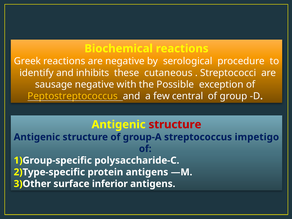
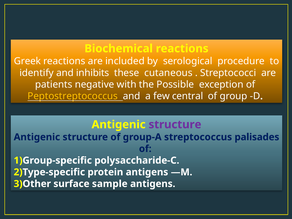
are negative: negative -> included
sausage: sausage -> patients
structure at (175, 125) colour: red -> purple
impetigo: impetigo -> palisades
inferior: inferior -> sample
